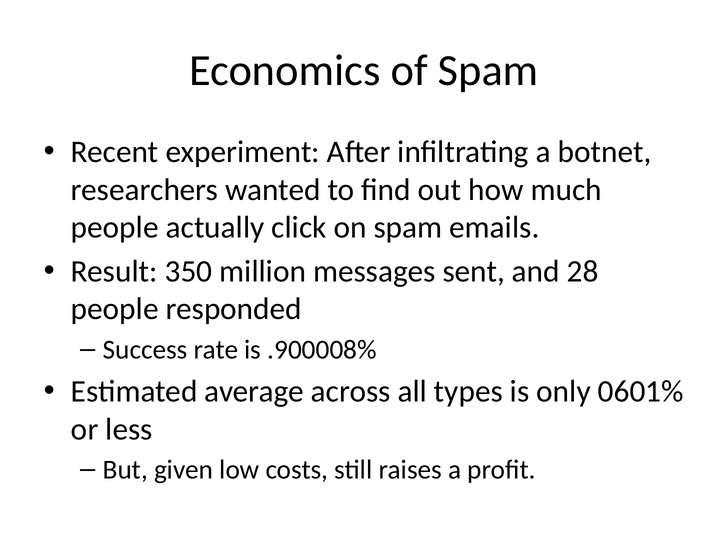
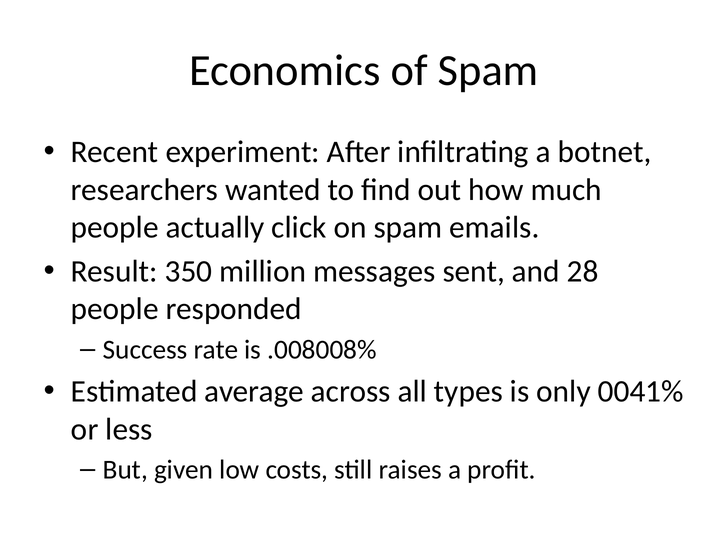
.900008%: .900008% -> .008008%
0601%: 0601% -> 0041%
